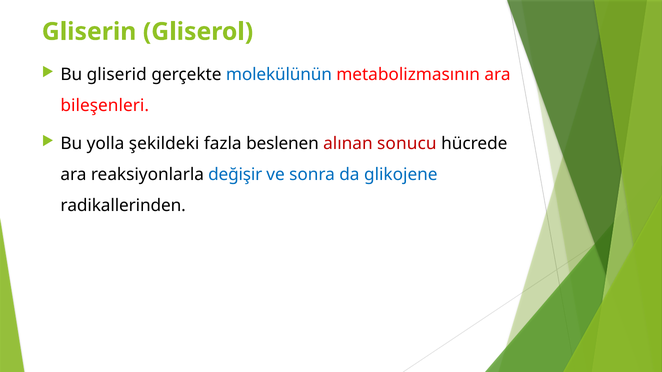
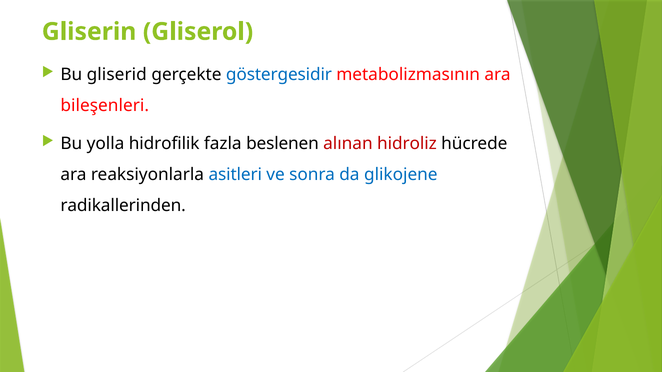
molekülünün: molekülünün -> göstergesidir
şekildeki: şekildeki -> hidrofilik
sonucu: sonucu -> hidroliz
değişir: değişir -> asitleri
